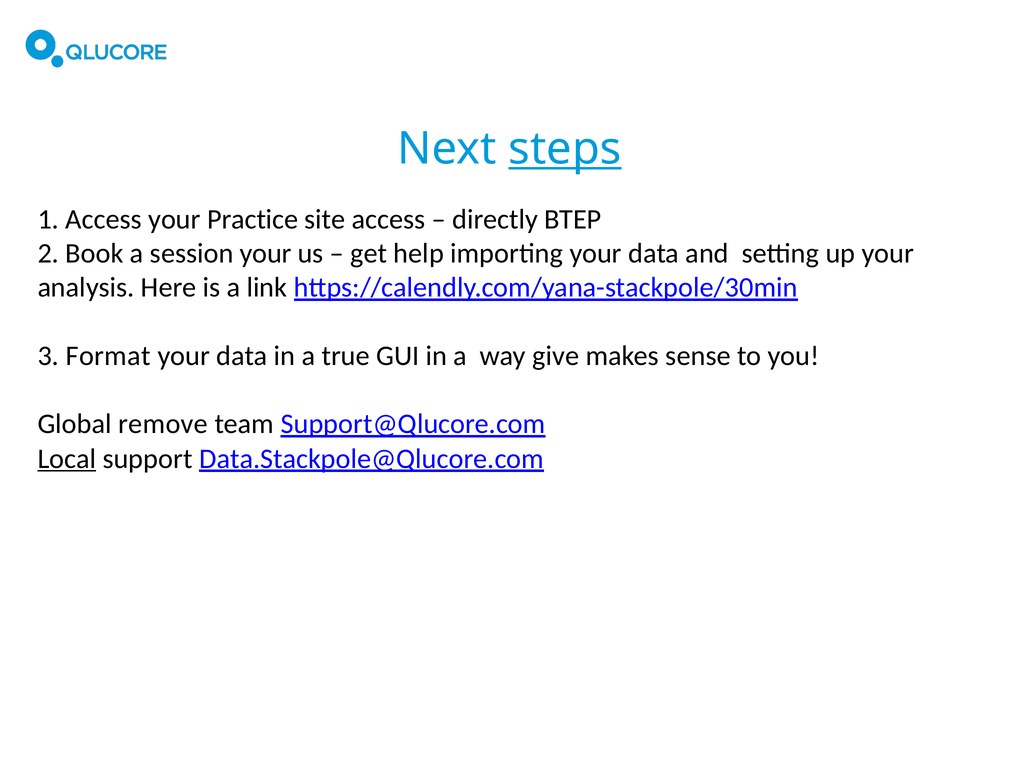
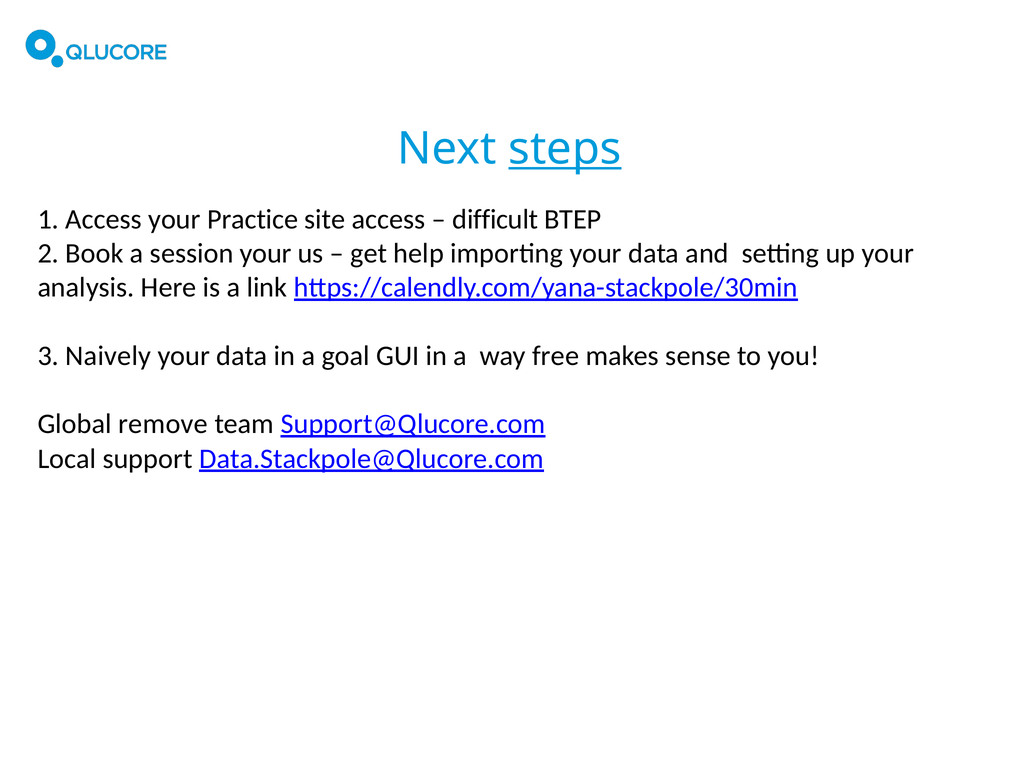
directly: directly -> difficult
Format: Format -> Naively
true: true -> goal
give: give -> free
Local underline: present -> none
